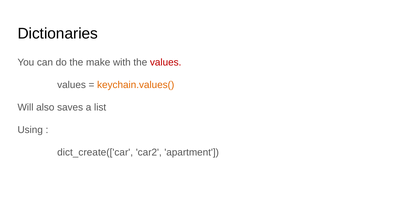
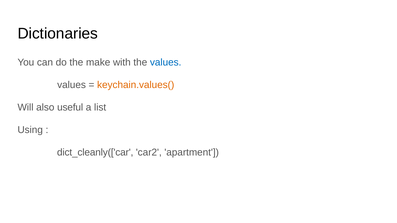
values at (166, 62) colour: red -> blue
saves: saves -> useful
dict_create(['car: dict_create(['car -> dict_cleanly(['car
